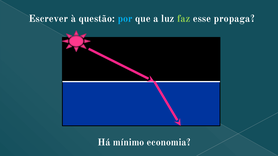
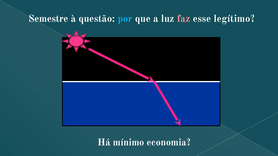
Escrever: Escrever -> Semestre
faz colour: light green -> pink
propaga: propaga -> legítimo
